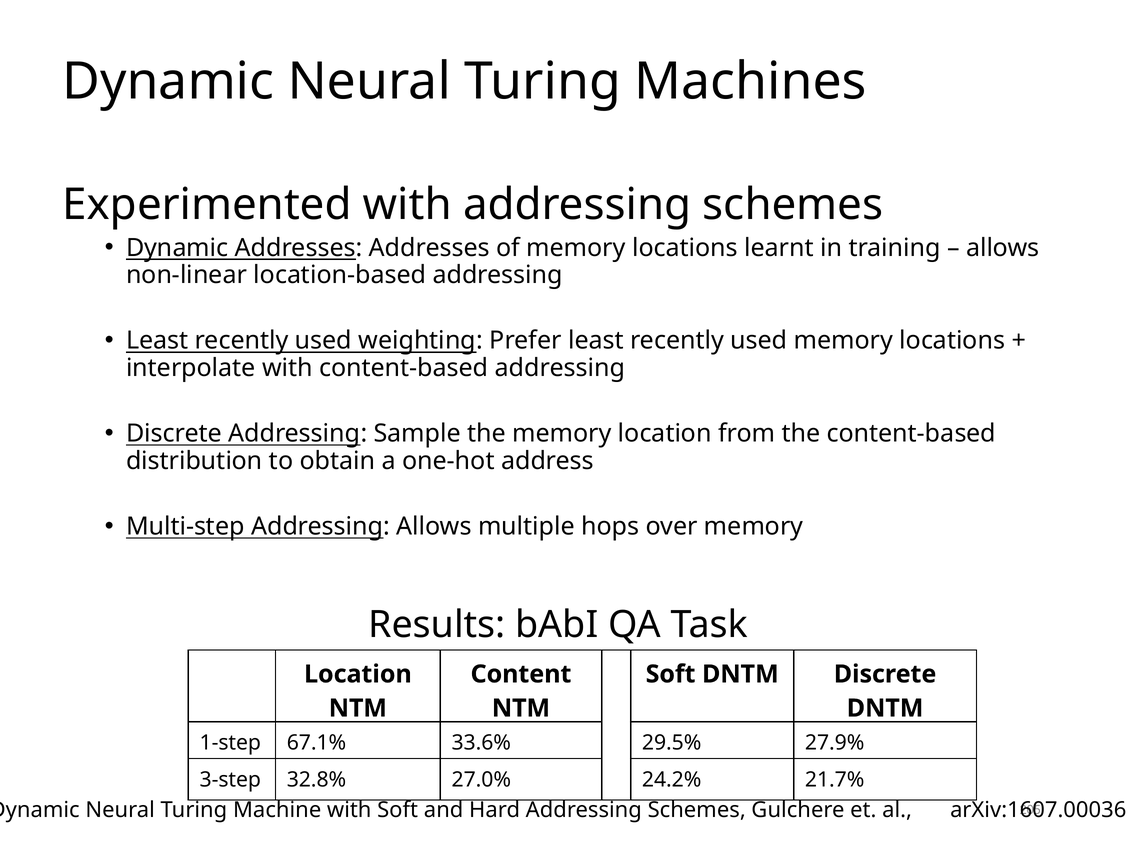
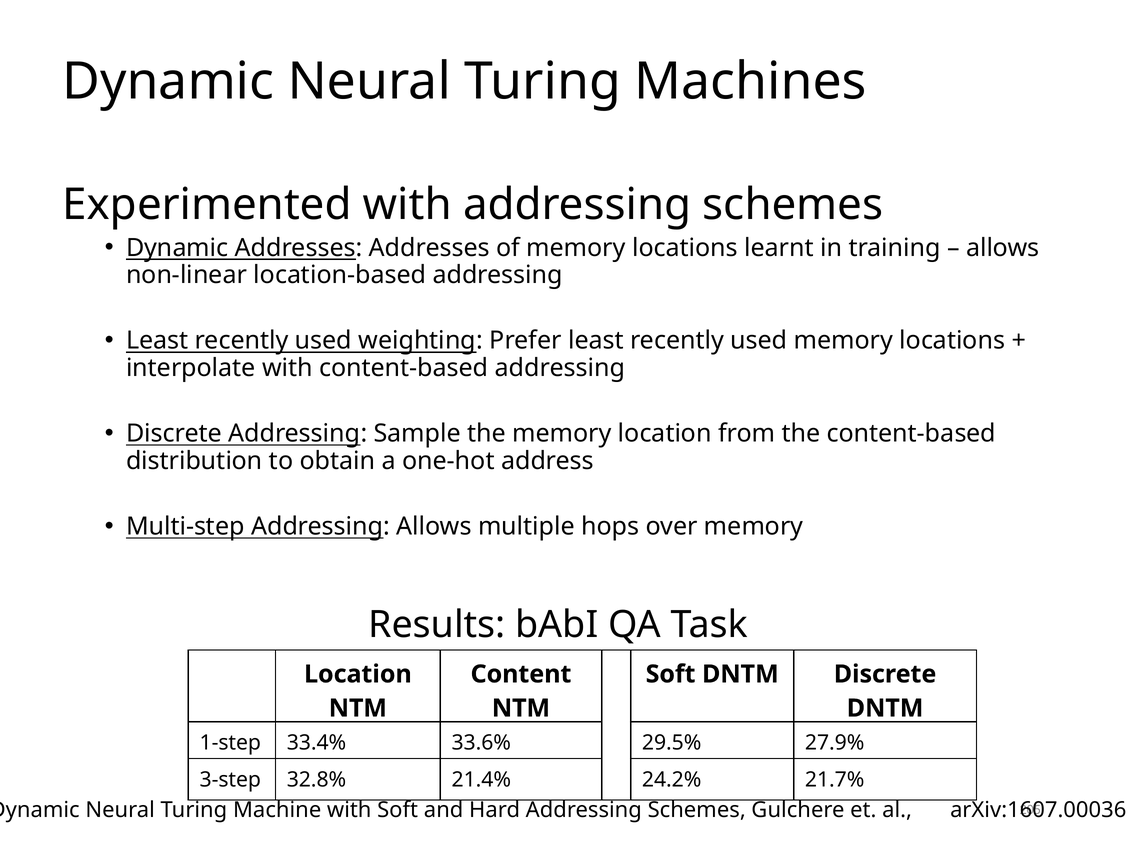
67.1%: 67.1% -> 33.4%
27.0%: 27.0% -> 21.4%
